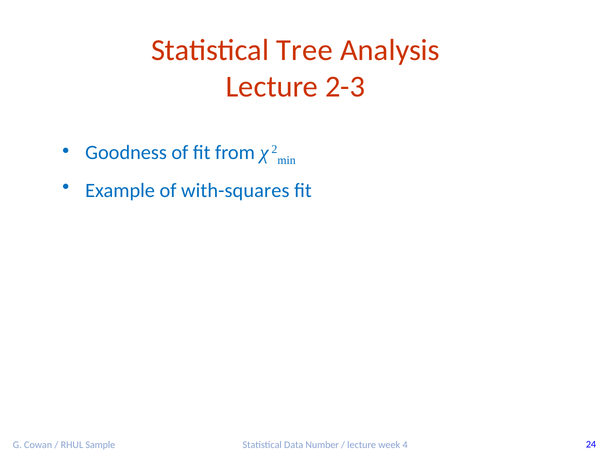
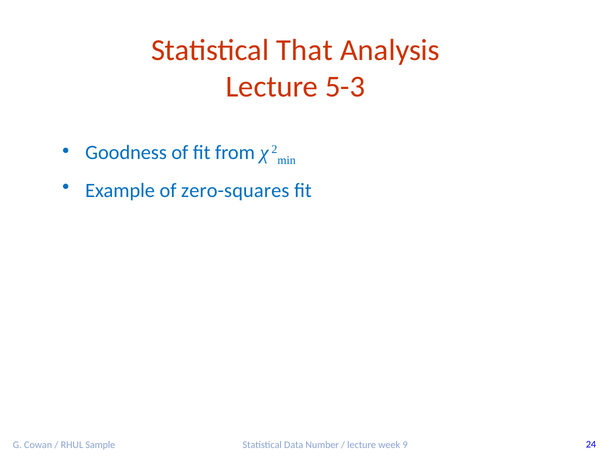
Tree: Tree -> That
2-3: 2-3 -> 5-3
with-squares: with-squares -> zero-squares
4: 4 -> 9
